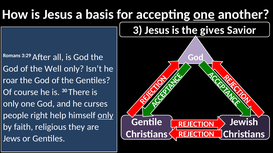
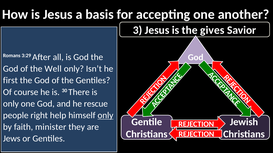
one at (204, 14) underline: present -> none
roar: roar -> first
curses: curses -> rescue
religious: religious -> minister
